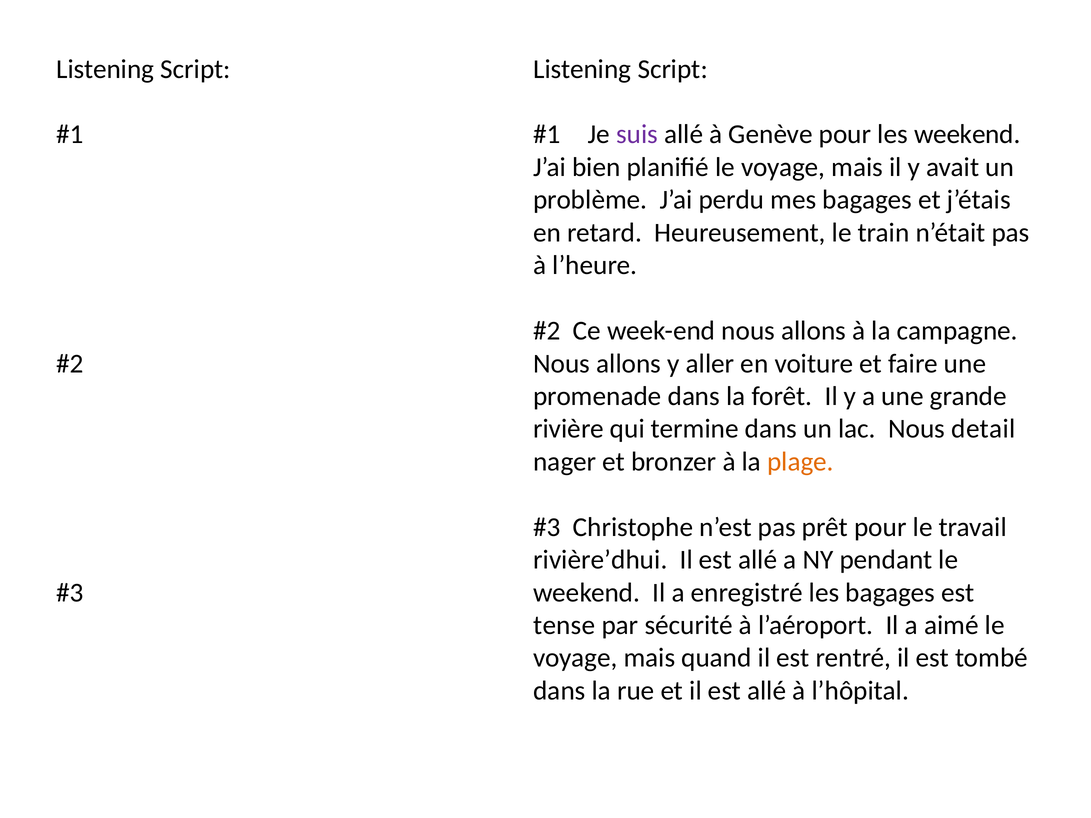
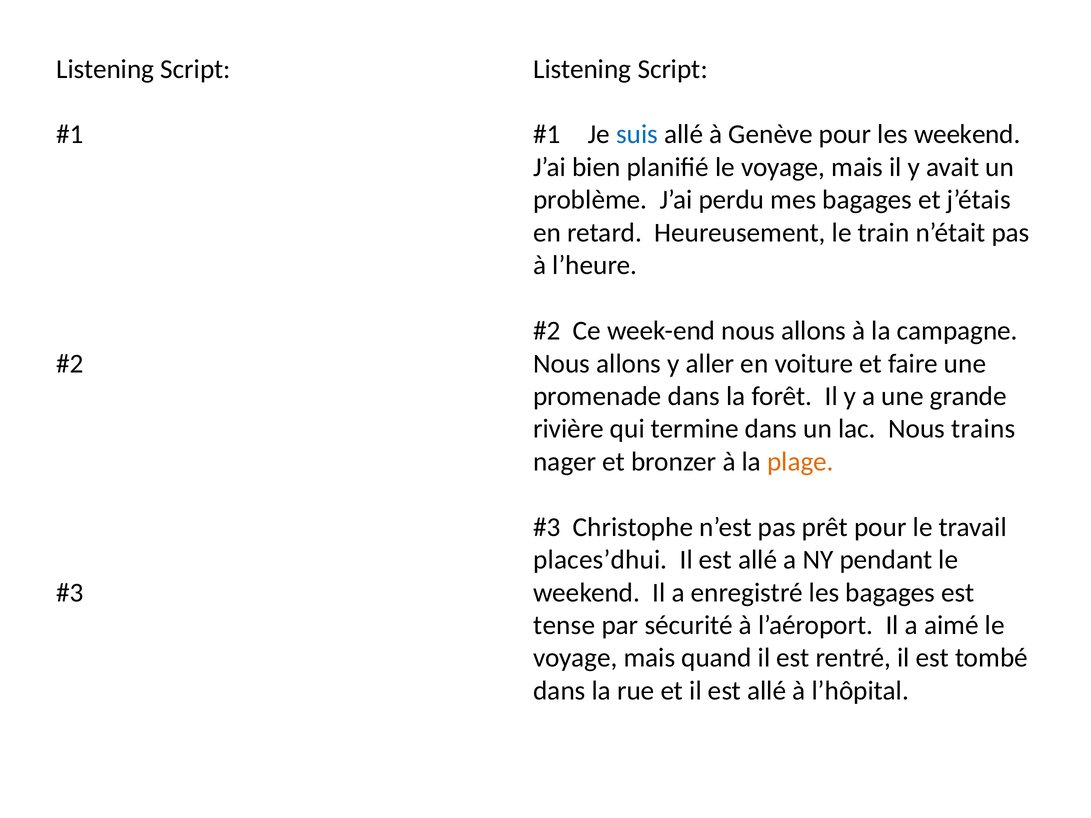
suis colour: purple -> blue
detail: detail -> trains
rivière’dhui: rivière’dhui -> places’dhui
